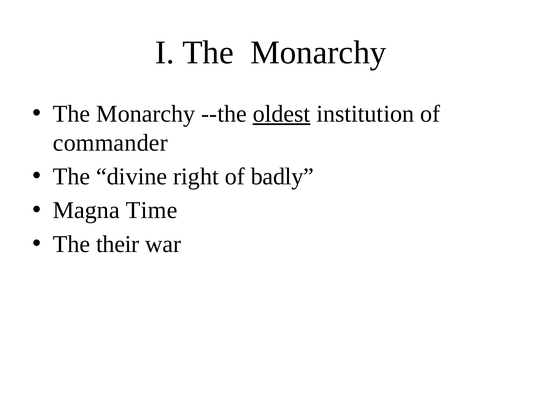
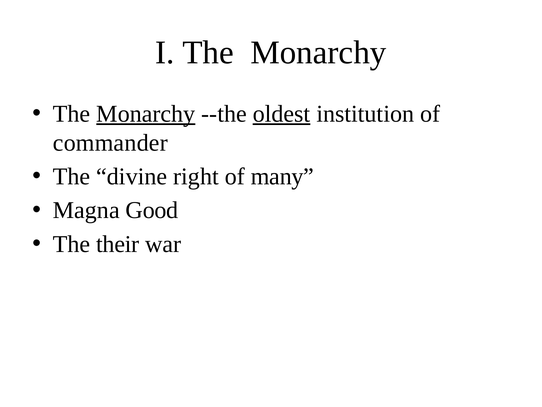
Monarchy at (146, 114) underline: none -> present
badly: badly -> many
Time: Time -> Good
